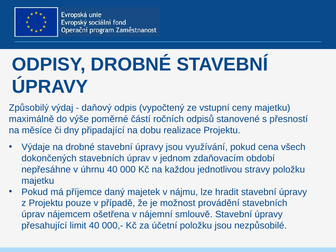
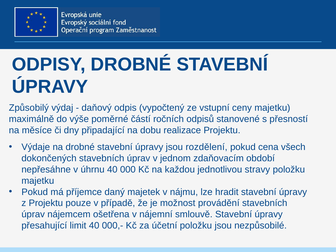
využívání: využívání -> rozdělení
